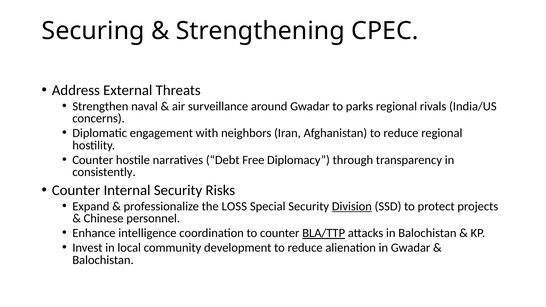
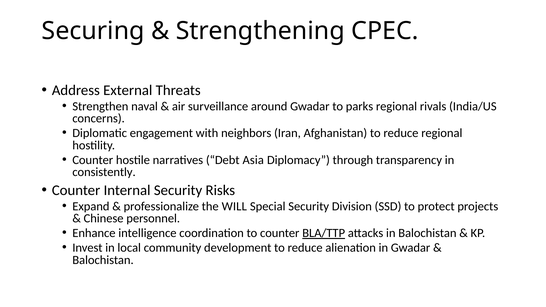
Free: Free -> Asia
LOSS: LOSS -> WILL
Division underline: present -> none
